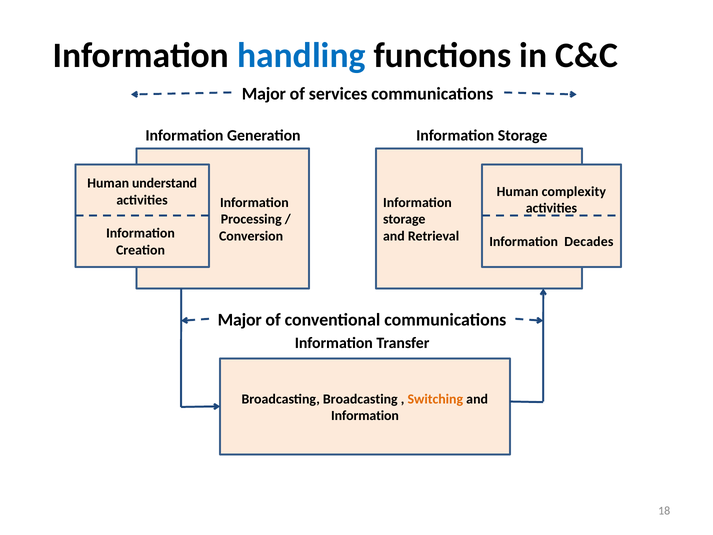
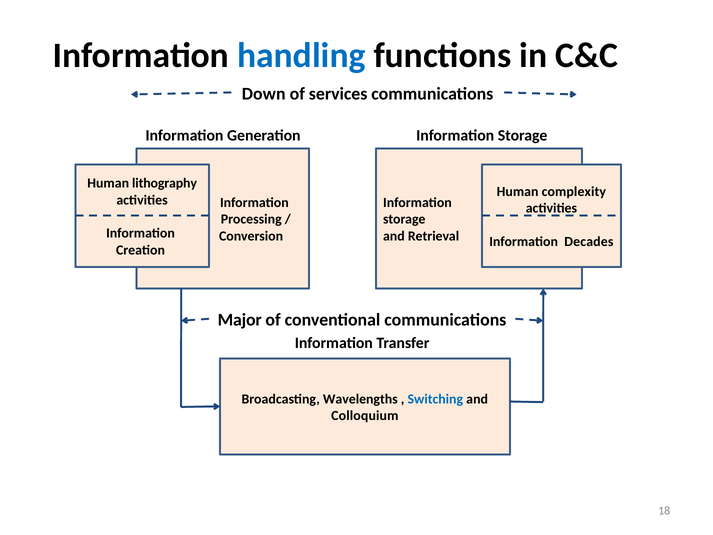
Major at (264, 94): Major -> Down
understand: understand -> lithography
Broadcasting Broadcasting: Broadcasting -> Wavelengths
Switching colour: orange -> blue
Information at (365, 416): Information -> Colloquium
